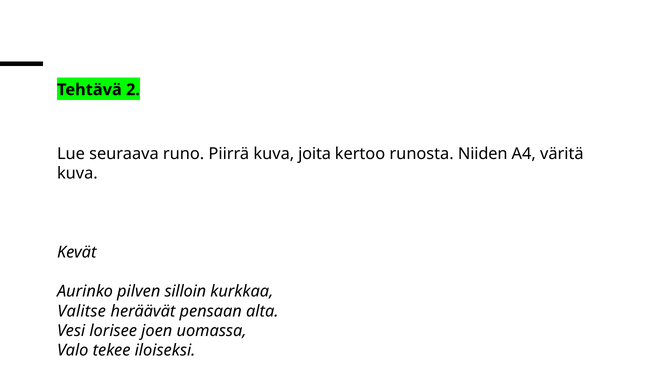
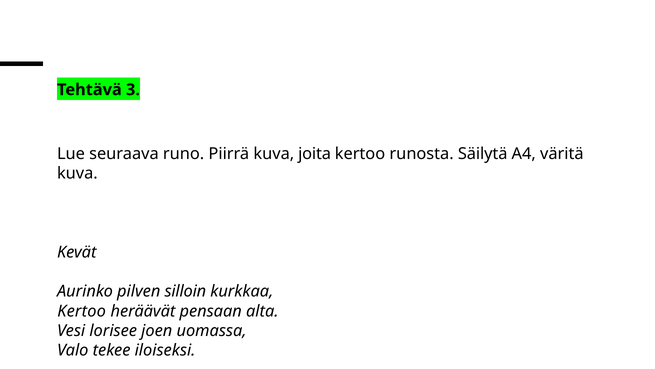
2: 2 -> 3
Niiden: Niiden -> Säilytä
Valitse at (82, 311): Valitse -> Kertoo
